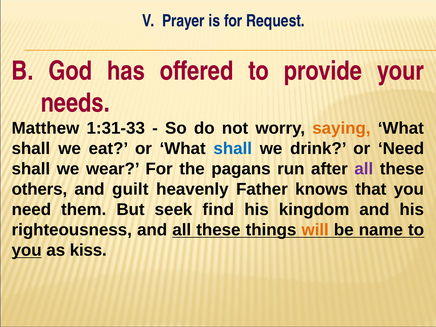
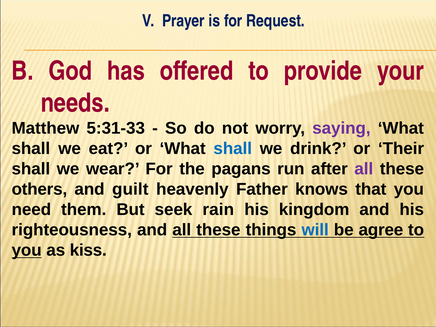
1:31-33: 1:31-33 -> 5:31-33
saying colour: orange -> purple
or Need: Need -> Their
find: find -> rain
will colour: orange -> blue
name: name -> agree
